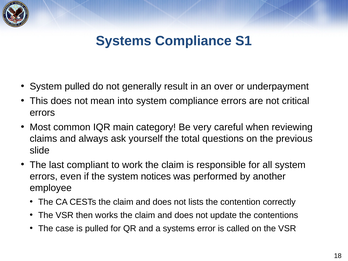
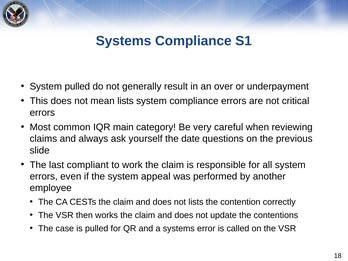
mean into: into -> lists
total: total -> date
notices: notices -> appeal
